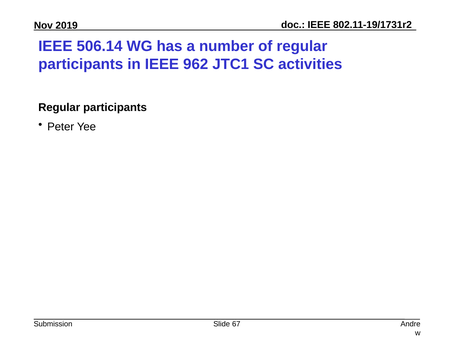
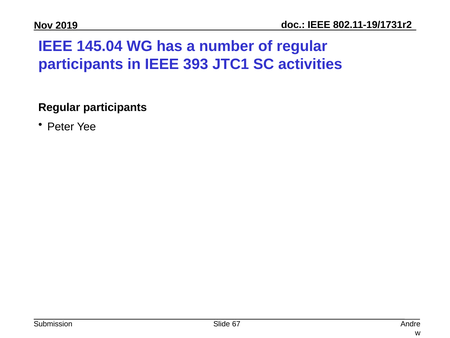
506.14: 506.14 -> 145.04
962: 962 -> 393
